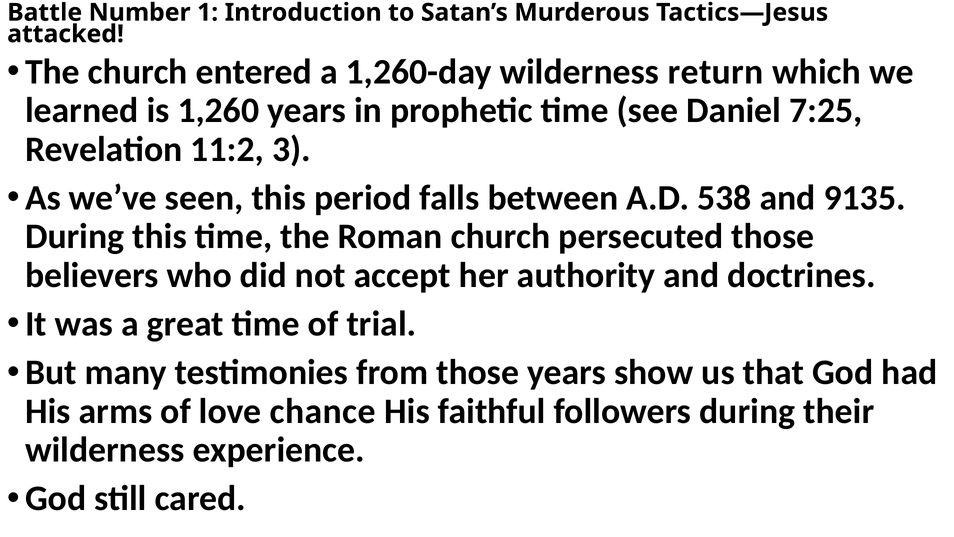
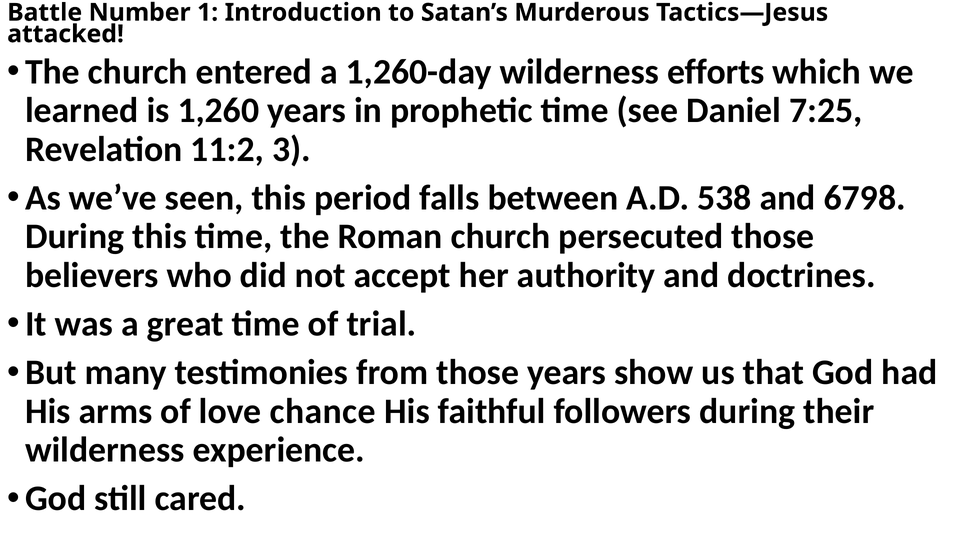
return: return -> efforts
9135: 9135 -> 6798
